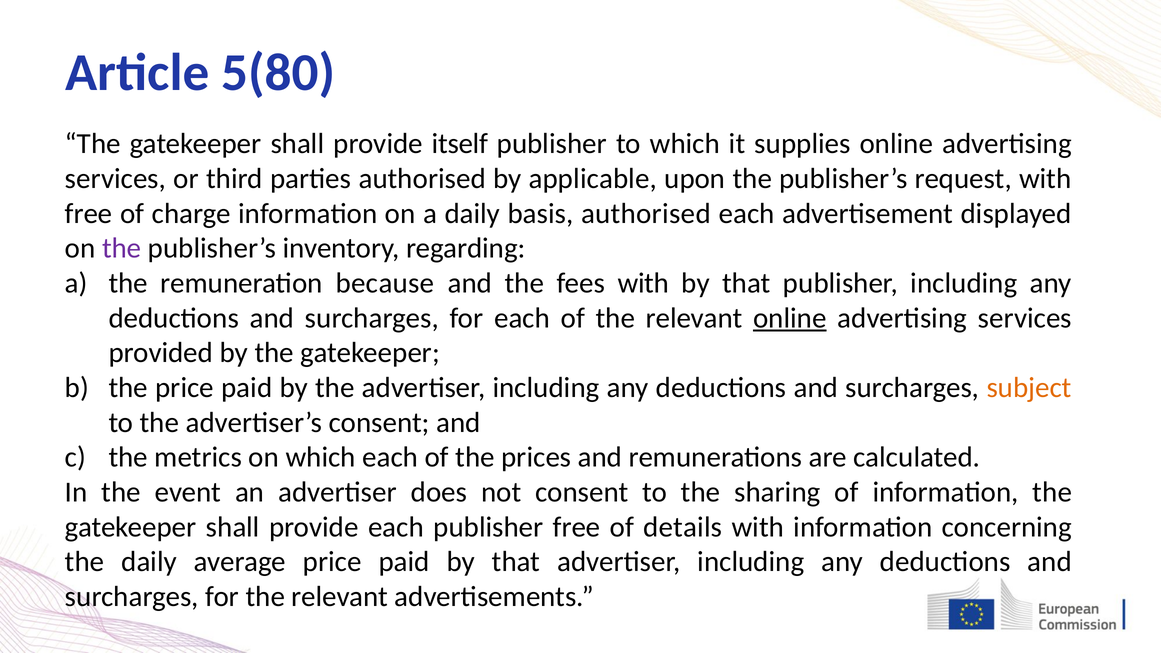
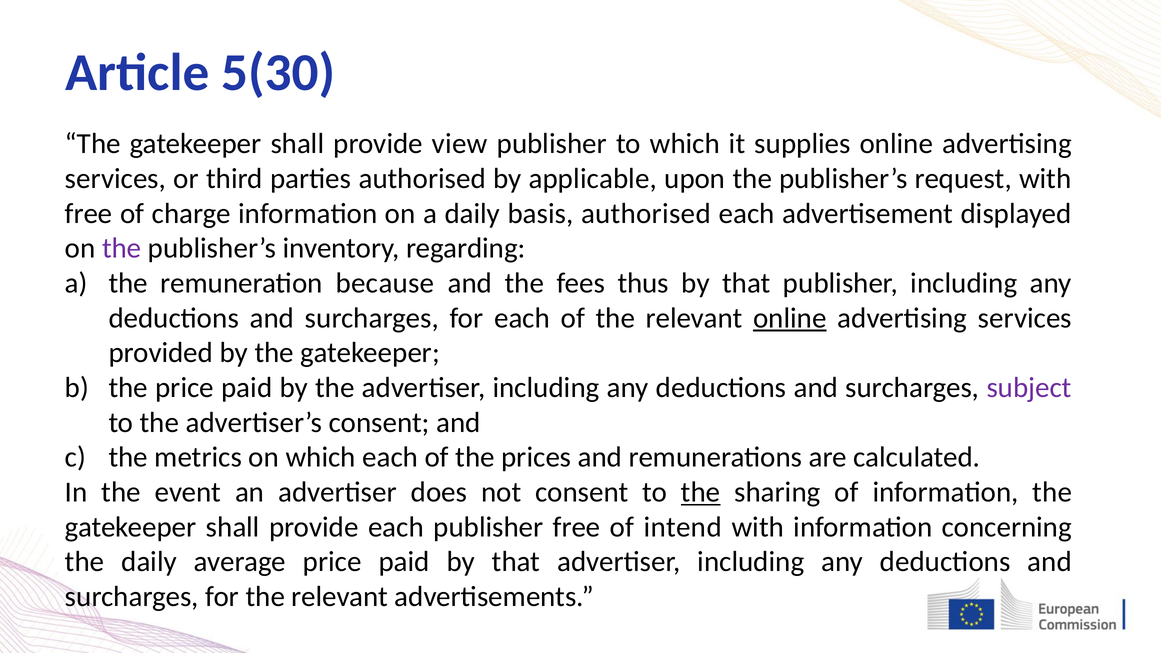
5(80: 5(80 -> 5(30
itself: itself -> view
fees with: with -> thus
subject colour: orange -> purple
the at (701, 492) underline: none -> present
details: details -> intend
